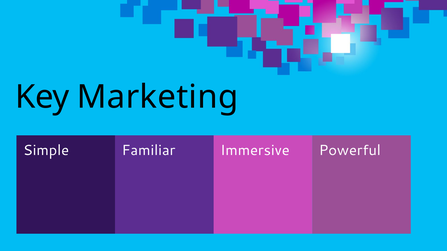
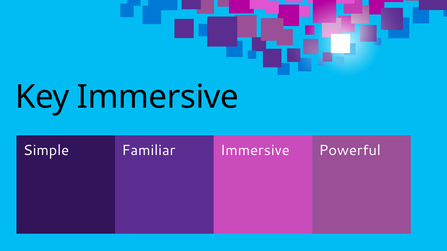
Key Marketing: Marketing -> Immersive
